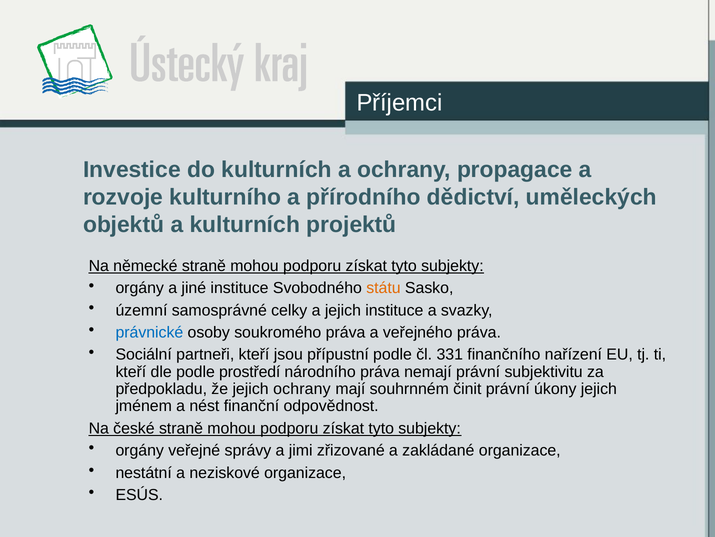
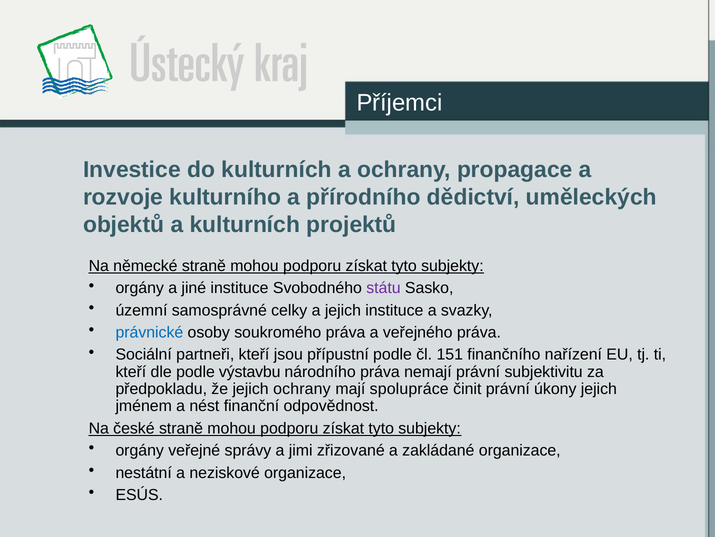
státu colour: orange -> purple
331: 331 -> 151
prostředí: prostředí -> výstavbu
souhrnném: souhrnném -> spolupráce
